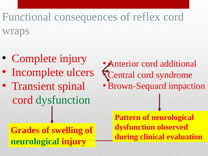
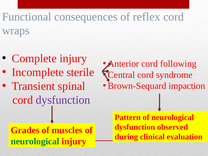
additional: additional -> following
ulcers: ulcers -> sterile
dysfunction at (63, 100) colour: green -> purple
swelling: swelling -> muscles
